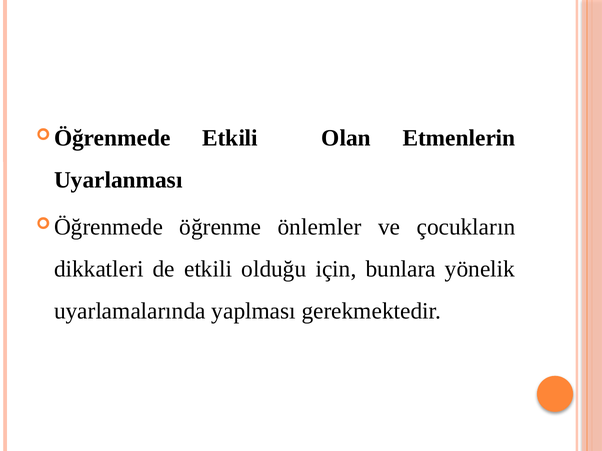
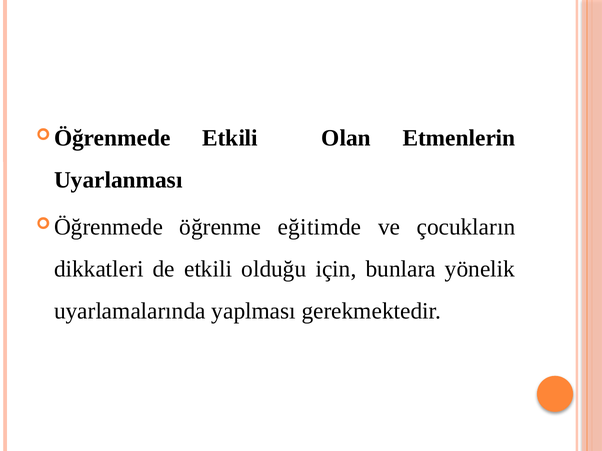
önlemler: önlemler -> eğitimde
